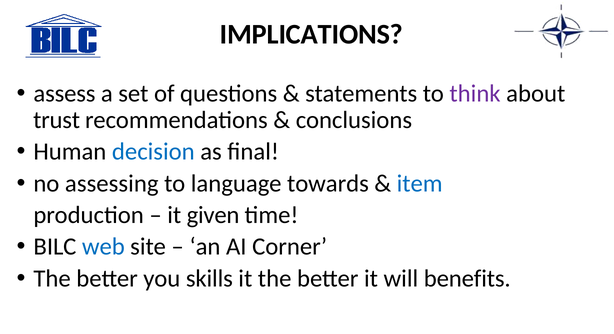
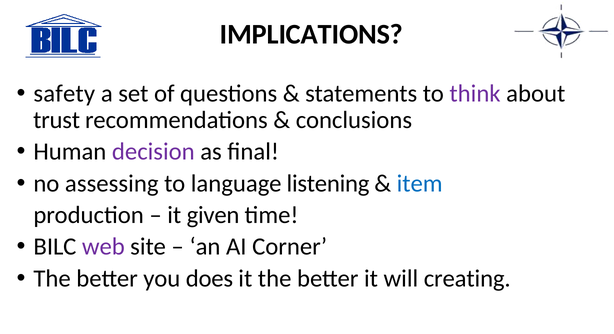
assess: assess -> safety
decision colour: blue -> purple
towards: towards -> listening
web colour: blue -> purple
skills: skills -> does
benefits: benefits -> creating
